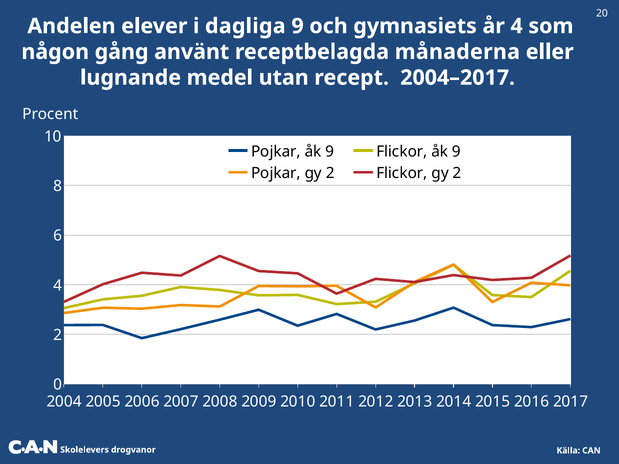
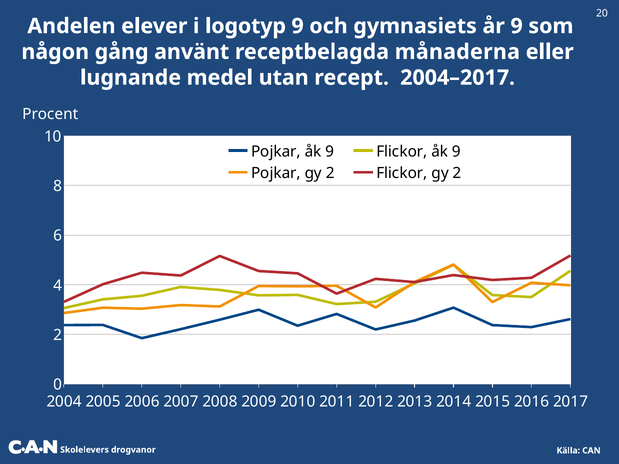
dagliga: dagliga -> logotyp
år 4: 4 -> 9
